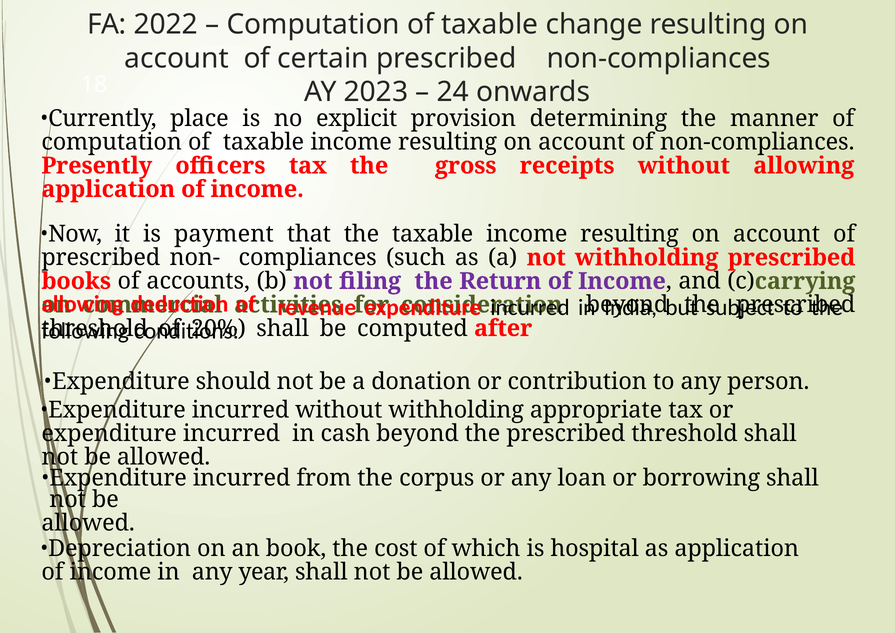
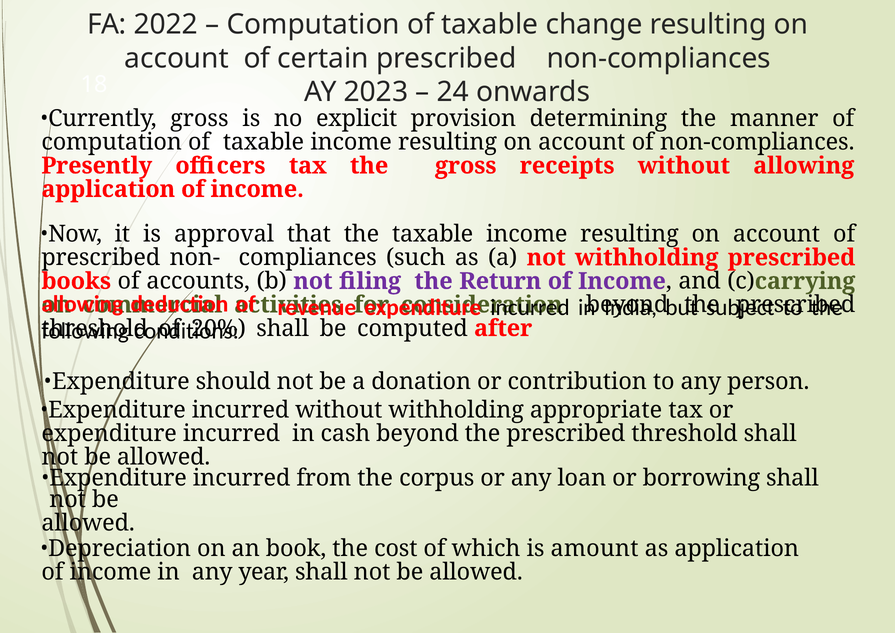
Currently place: place -> gross
payment: payment -> approval
hospital: hospital -> amount
